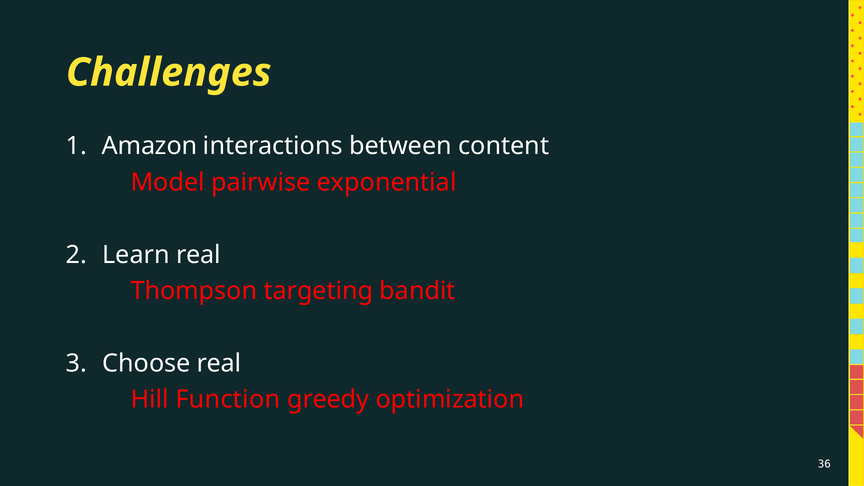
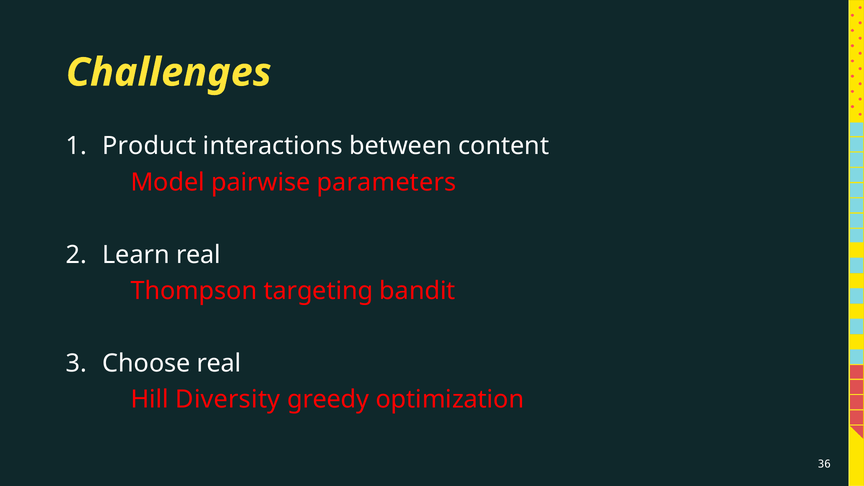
Amazon: Amazon -> Product
exponential: exponential -> parameters
Function: Function -> Diversity
